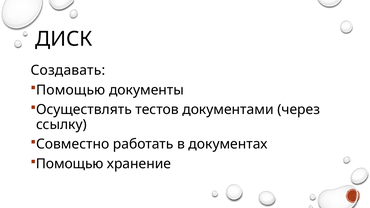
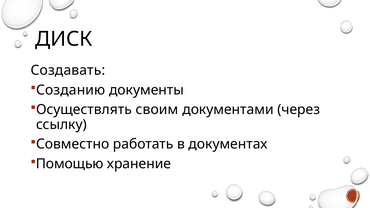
Помощью at (71, 90): Помощью -> Созданию
тестов: тестов -> своим
